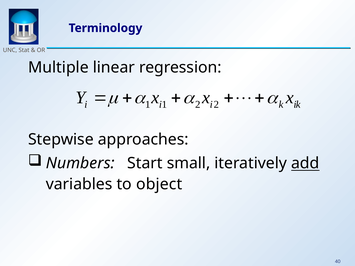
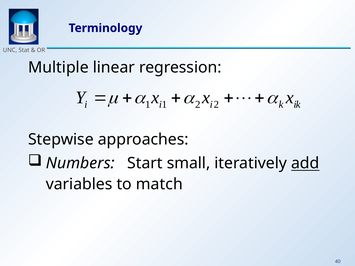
object: object -> match
